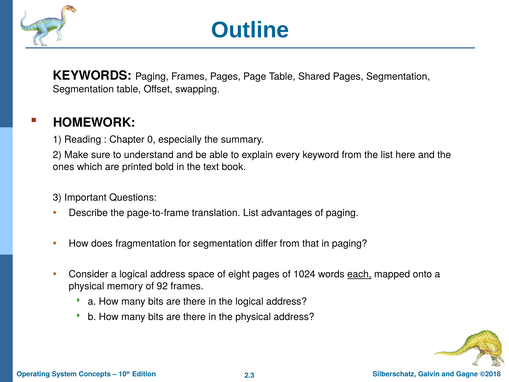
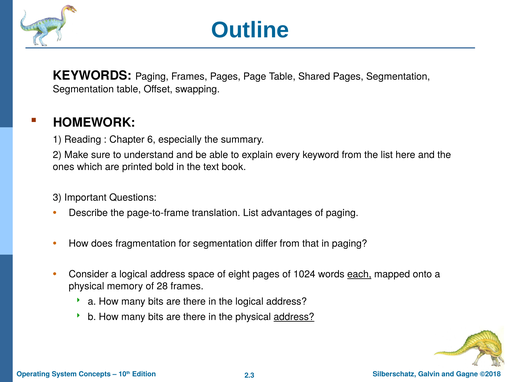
0: 0 -> 6
92: 92 -> 28
address at (294, 317) underline: none -> present
